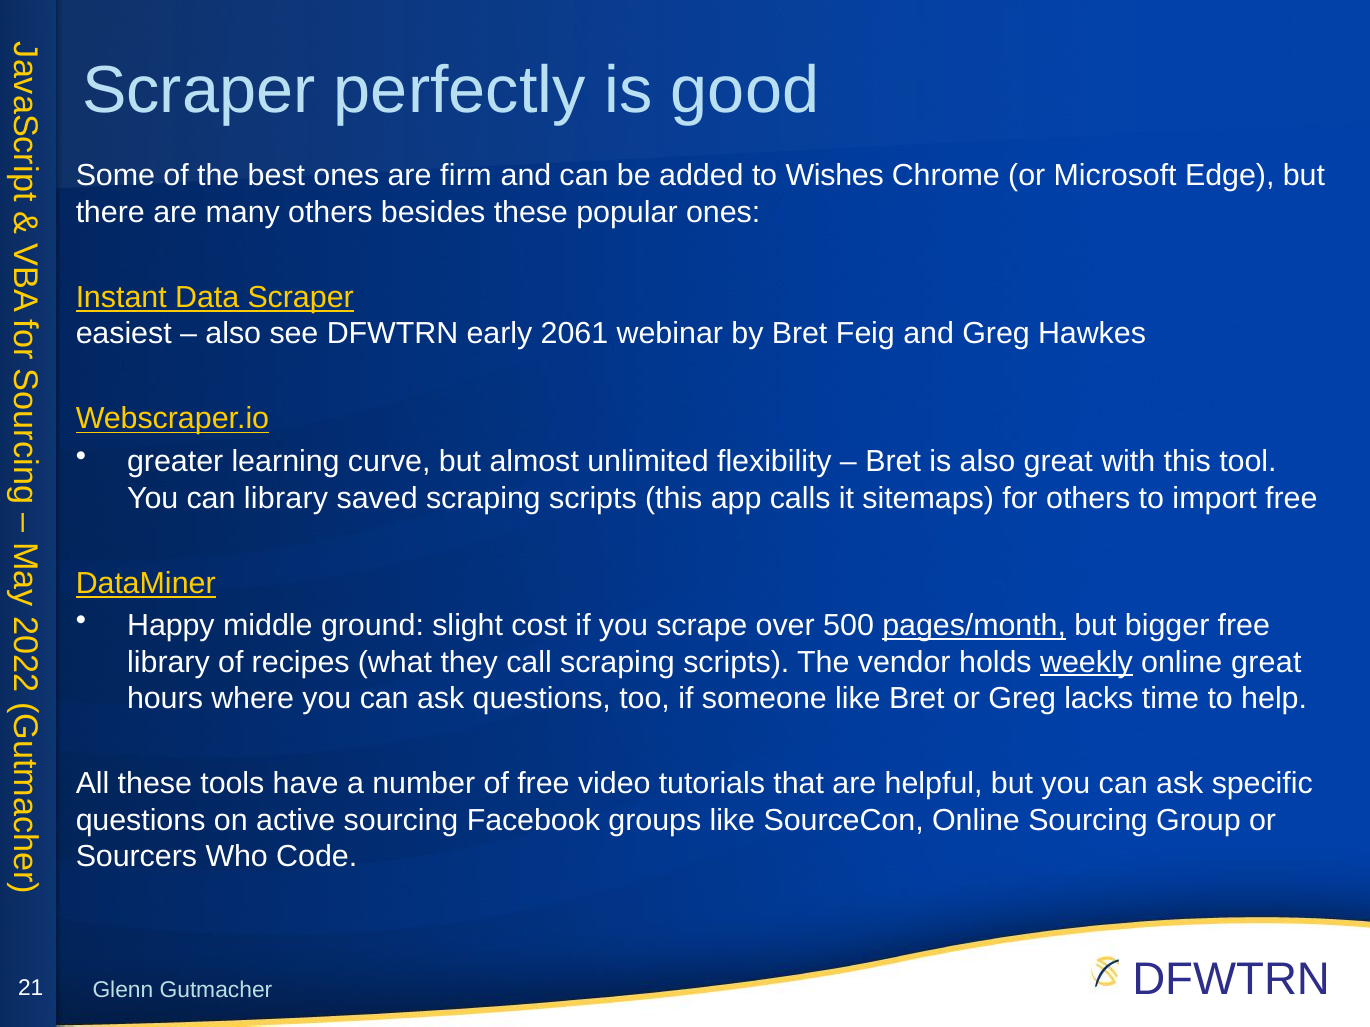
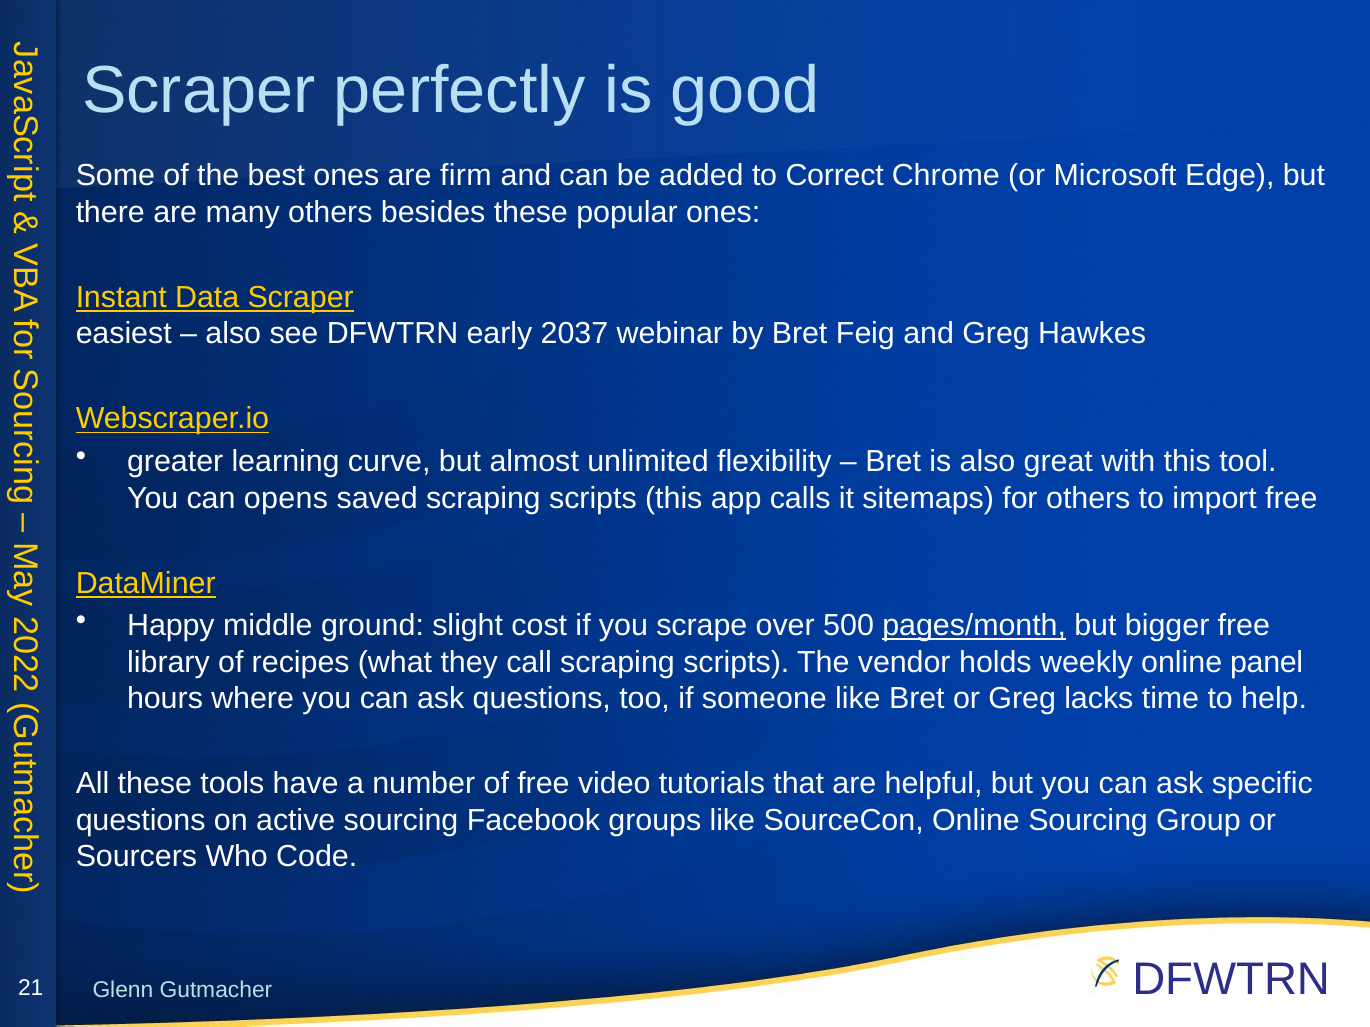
Wishes: Wishes -> Correct
2061: 2061 -> 2037
can library: library -> opens
weekly underline: present -> none
online great: great -> panel
